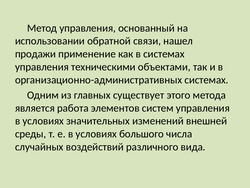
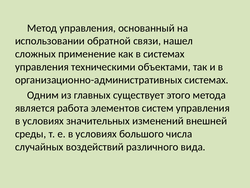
продажи: продажи -> сложных
